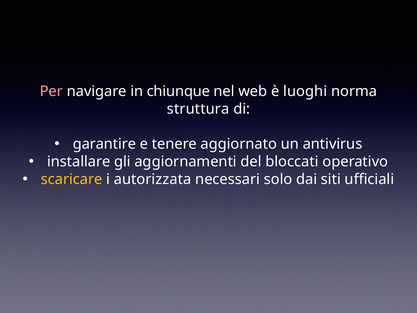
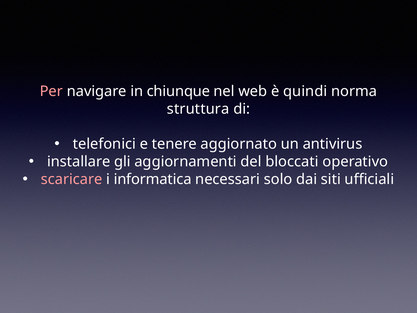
luoghi: luoghi -> quindi
garantire: garantire -> telefonici
scaricare colour: yellow -> pink
autorizzata: autorizzata -> informatica
